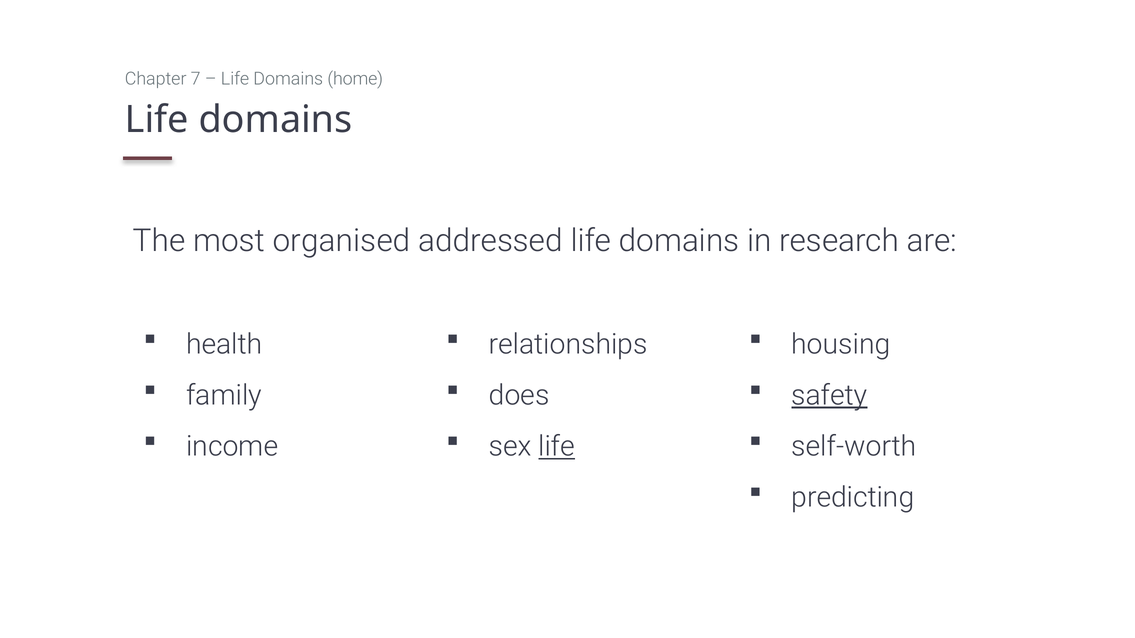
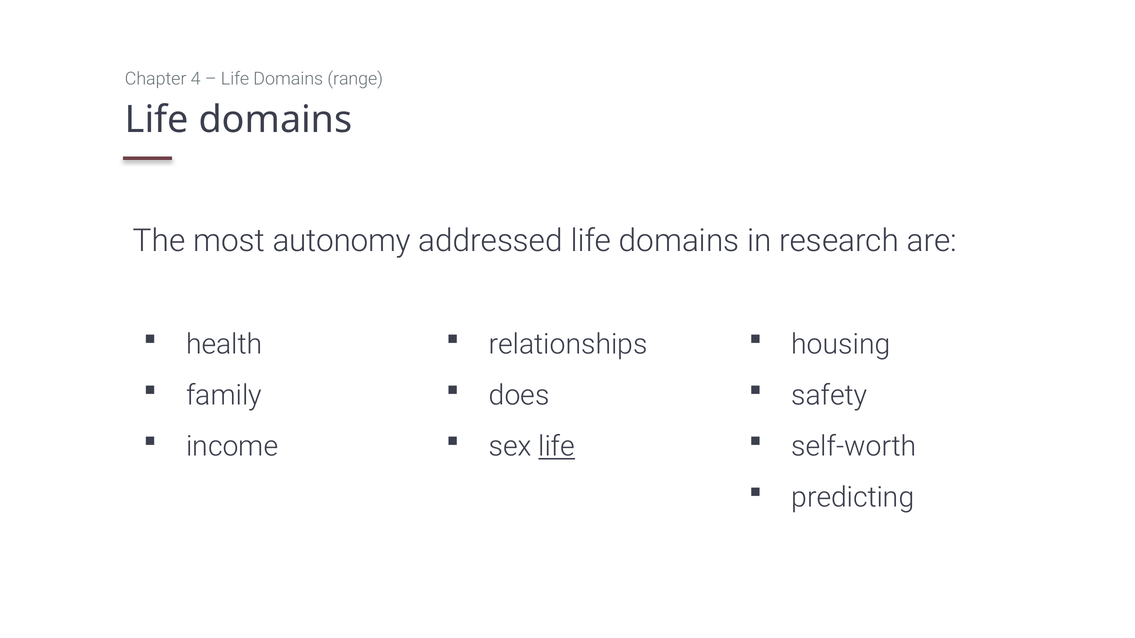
7: 7 -> 4
home: home -> range
organised: organised -> autonomy
safety underline: present -> none
